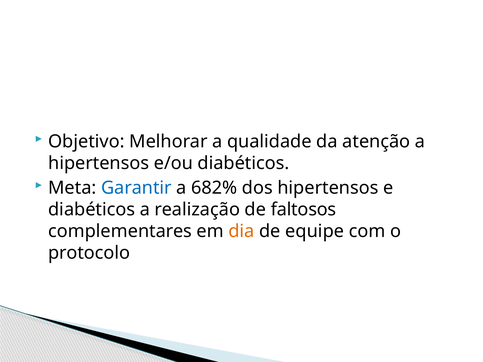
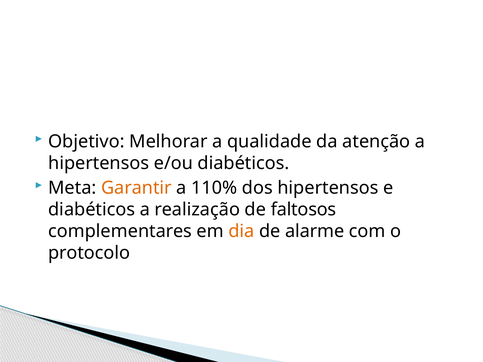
Garantir colour: blue -> orange
682%: 682% -> 110%
equipe: equipe -> alarme
